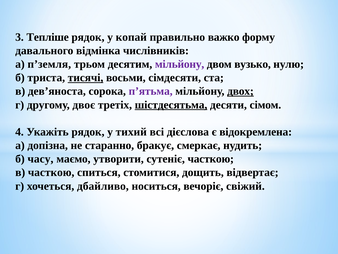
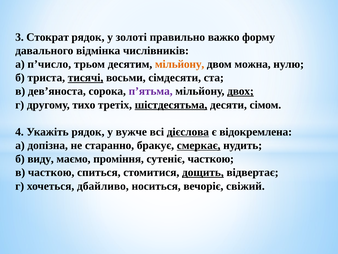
Тепліше: Тепліше -> Стократ
копай: копай -> золоті
п’земля: п’земля -> п’число
мільйону at (180, 64) colour: purple -> orange
вузько: вузько -> можна
двоє: двоє -> тихо
тихий: тихий -> вужче
дієслова underline: none -> present
смеркає underline: none -> present
часу: часу -> виду
утворити: утворити -> проміння
дощить underline: none -> present
